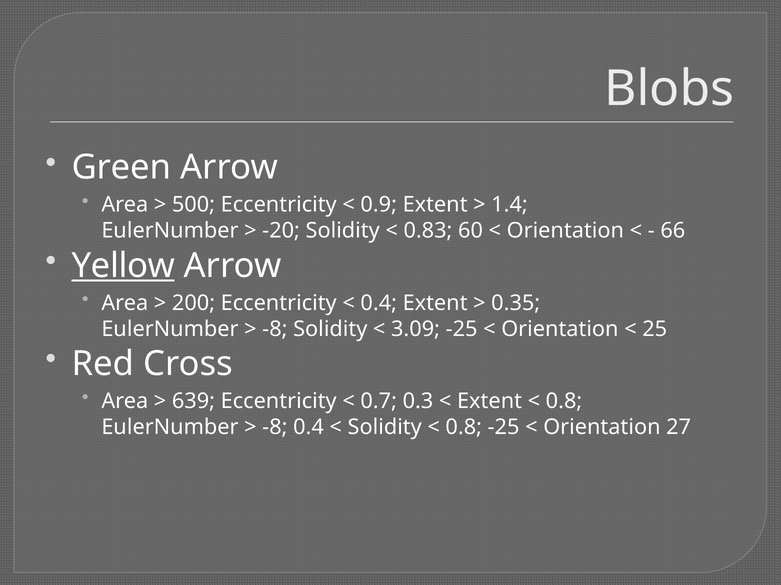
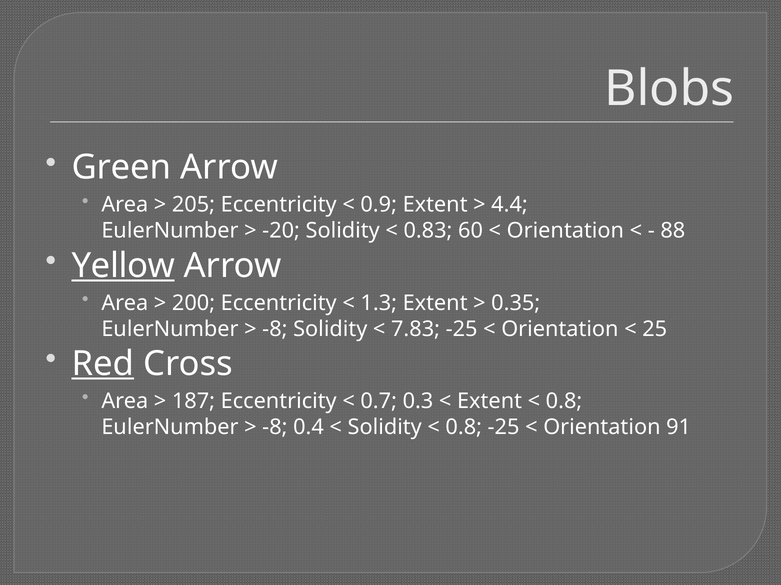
500: 500 -> 205
1.4: 1.4 -> 4.4
66: 66 -> 88
0.4 at (379, 303): 0.4 -> 1.3
3.09: 3.09 -> 7.83
Red underline: none -> present
639: 639 -> 187
27: 27 -> 91
